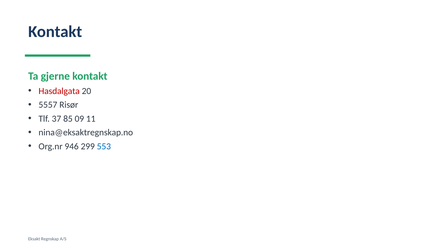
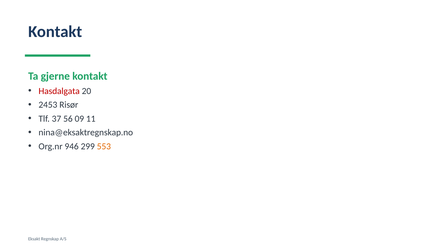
5557: 5557 -> 2453
85: 85 -> 56
553 colour: blue -> orange
